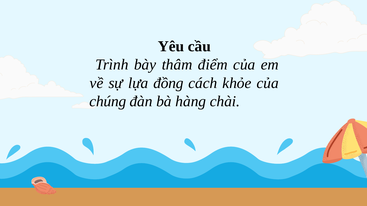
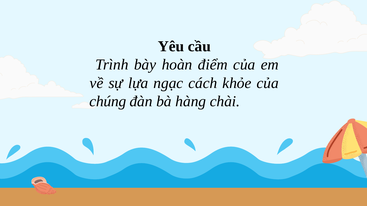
thâm: thâm -> hoàn
đồng: đồng -> ngạc
